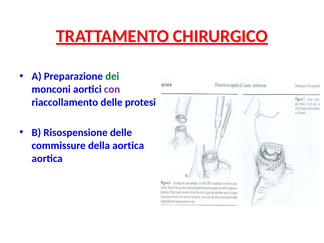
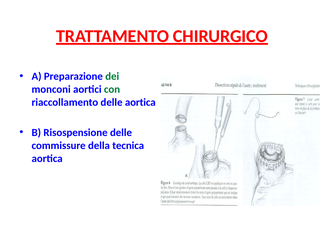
con colour: purple -> green
delle protesi: protesi -> aortica
della aortica: aortica -> tecnica
